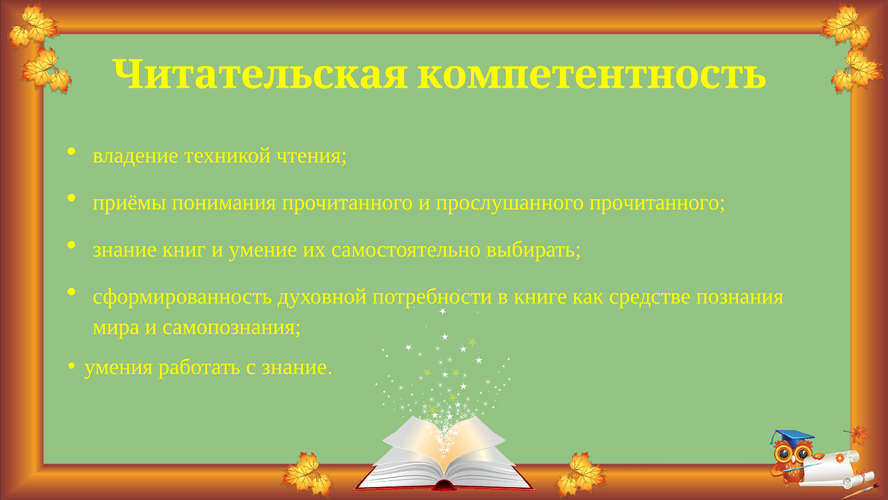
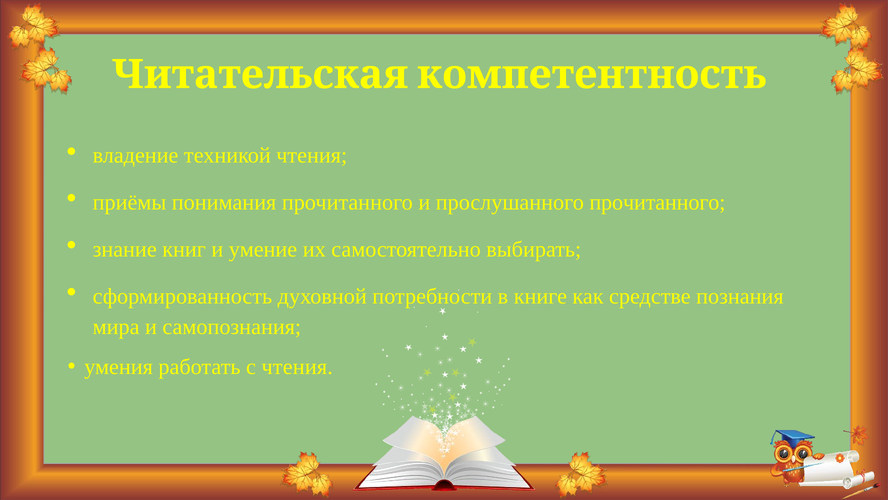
с знание: знание -> чтения
